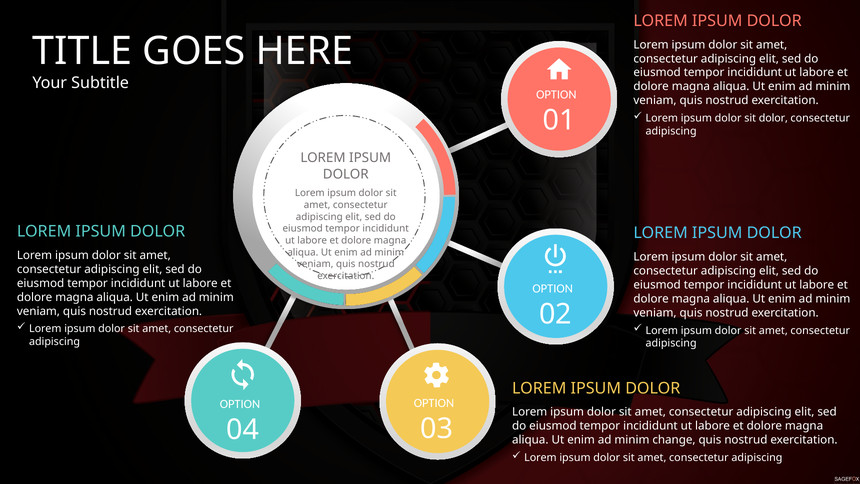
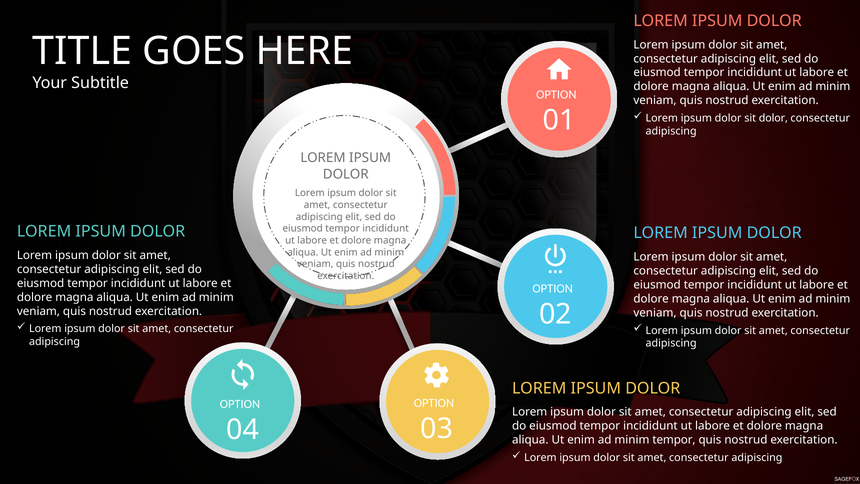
minim change: change -> tempor
